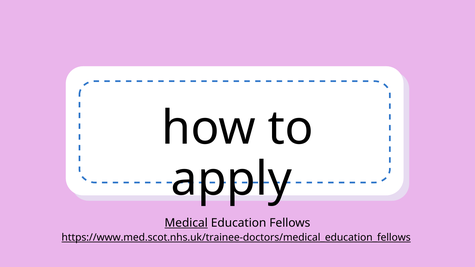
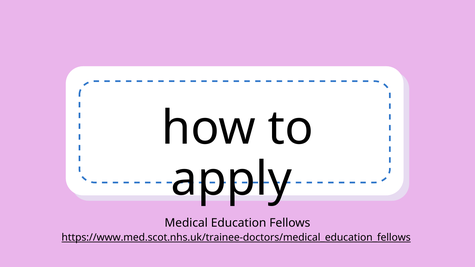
Medical underline: present -> none
